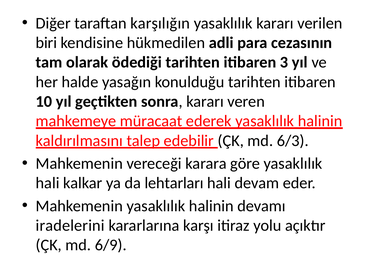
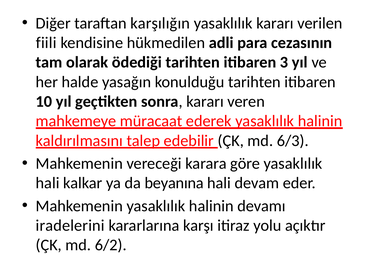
biri: biri -> fiili
lehtarları: lehtarları -> beyanına
6/9: 6/9 -> 6/2
